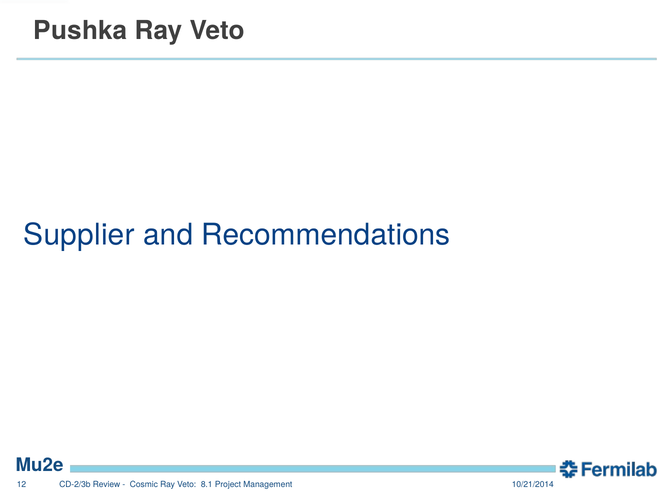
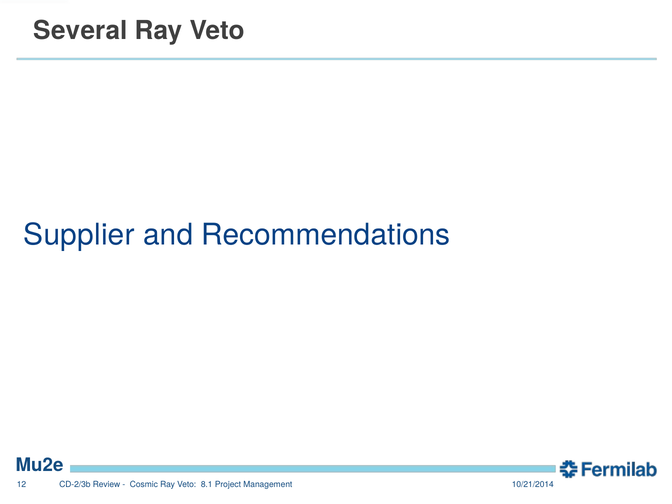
Pushka: Pushka -> Several
